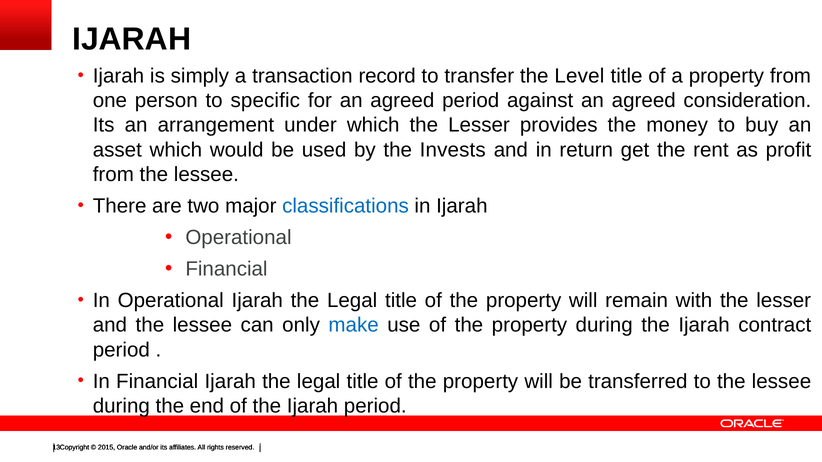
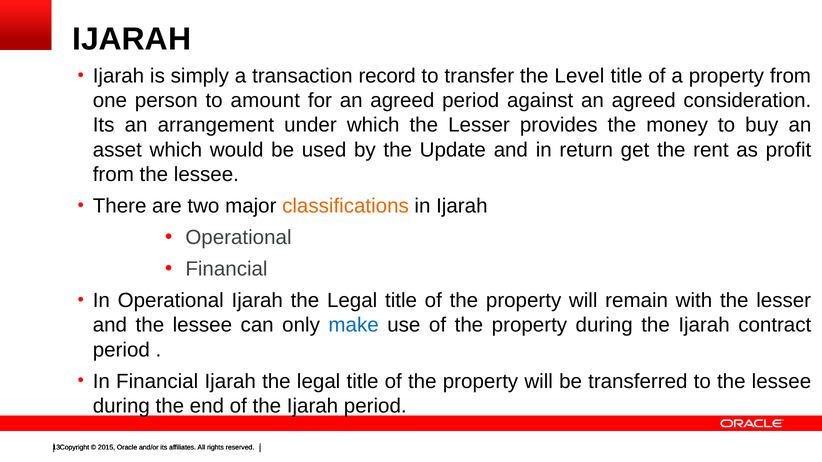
specific: specific -> amount
Invests: Invests -> Update
classifications colour: blue -> orange
